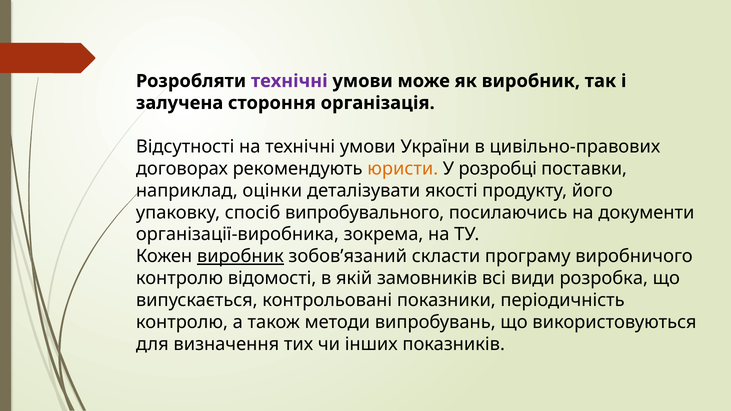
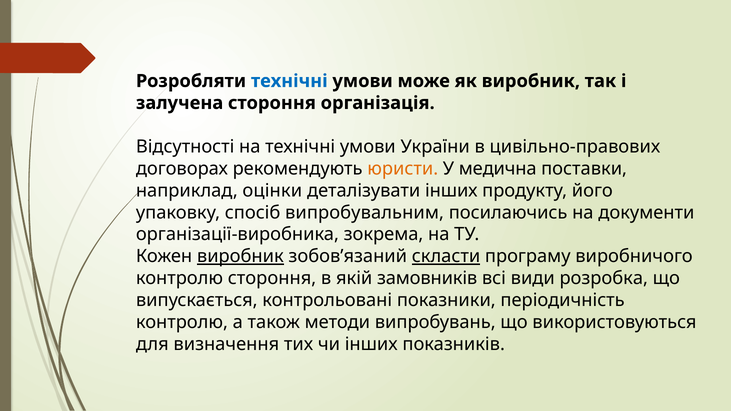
технічні at (289, 81) colour: purple -> blue
розробці: розробці -> медична
деталізувати якості: якості -> інших
випробувального: випробувального -> випробувальним
скласти underline: none -> present
контролю відомості: відомості -> стороння
